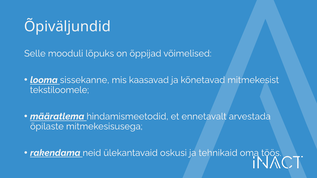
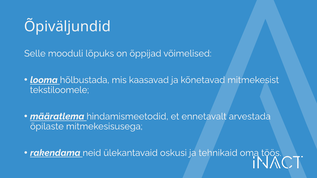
sissekanne: sissekanne -> hõlbustada
